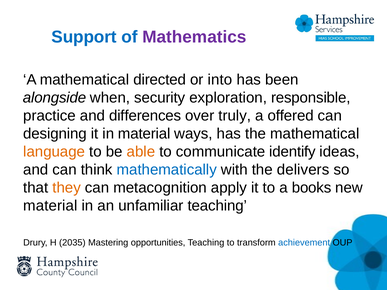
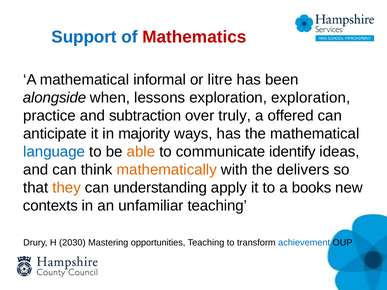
Mathematics colour: purple -> red
directed: directed -> informal
into: into -> litre
security: security -> lessons
exploration responsible: responsible -> exploration
differences: differences -> subtraction
designing: designing -> anticipate
in material: material -> majority
language colour: orange -> blue
mathematically colour: blue -> orange
metacognition: metacognition -> understanding
material at (50, 206): material -> contexts
2035: 2035 -> 2030
